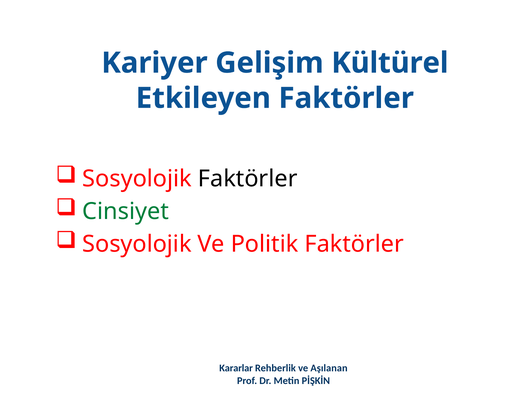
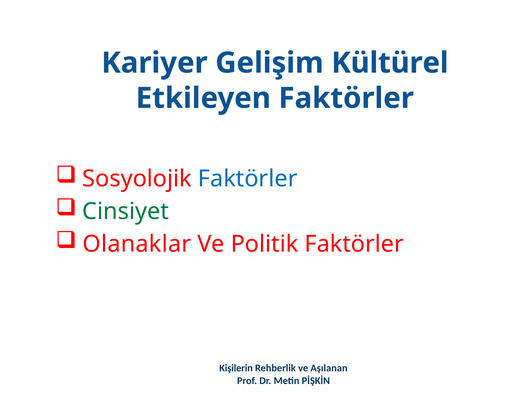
Faktörler at (248, 179) colour: black -> blue
Sosyolojik at (137, 244): Sosyolojik -> Olanaklar
Kararlar: Kararlar -> Kişilerin
